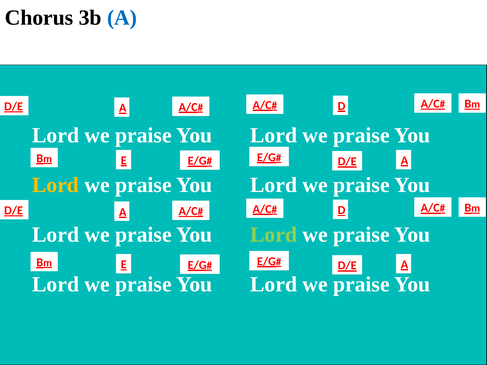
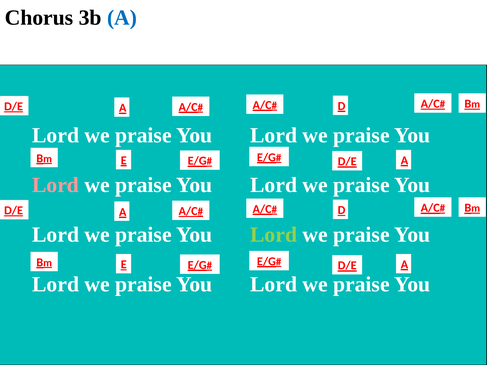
Lord at (56, 185) colour: yellow -> pink
